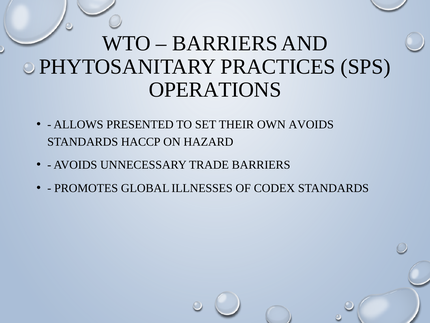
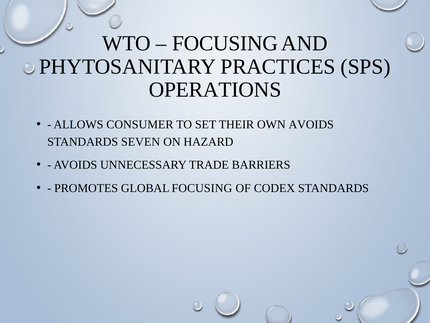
BARRIERS at (225, 43): BARRIERS -> FOCUSING
PRESENTED: PRESENTED -> CONSUMER
HACCP: HACCP -> SEVEN
GLOBAL ILLNESSES: ILLNESSES -> FOCUSING
